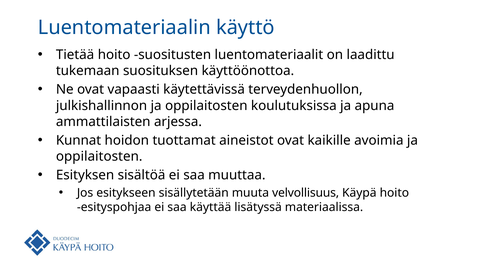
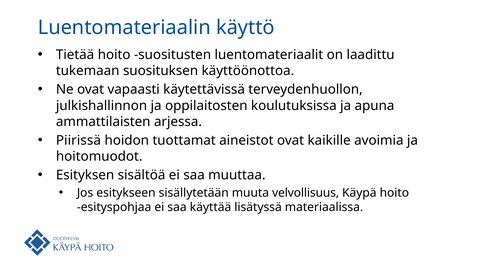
Kunnat: Kunnat -> Piirissä
oppilaitosten at (99, 156): oppilaitosten -> hoitomuodot
